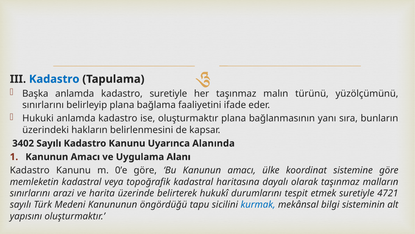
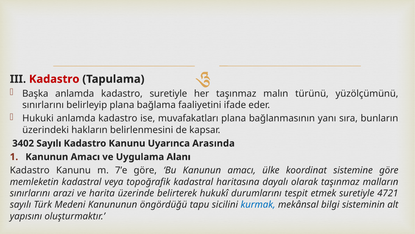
Kadastro at (54, 79) colour: blue -> red
ise oluşturmaktır: oluşturmaktır -> muvafakatları
Alanında: Alanında -> Arasında
0’e: 0’e -> 7’e
